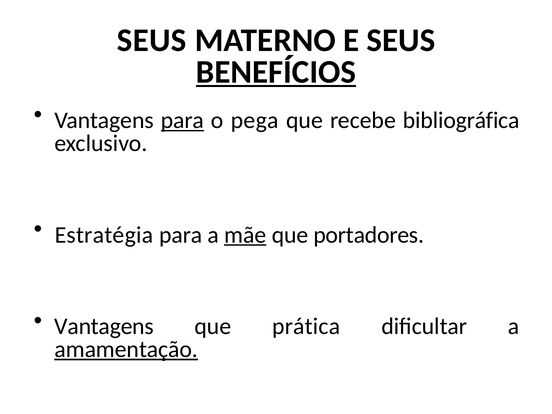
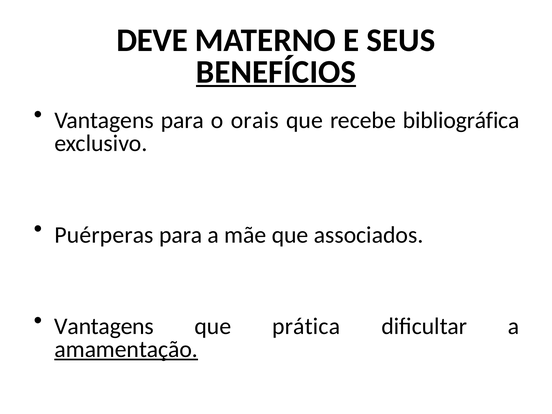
SEUS at (152, 40): SEUS -> DEVE
para at (182, 120) underline: present -> none
pega: pega -> orais
Estratégia: Estratégia -> Puérperas
mãe underline: present -> none
portadores: portadores -> associados
